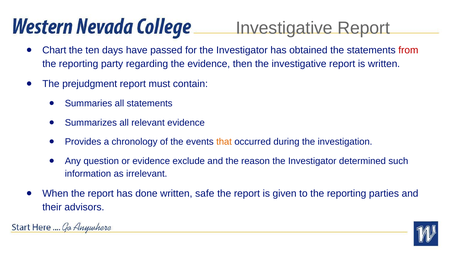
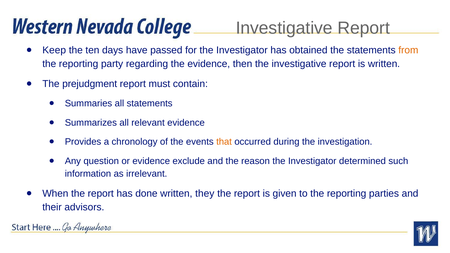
Chart: Chart -> Keep
from colour: red -> orange
safe: safe -> they
